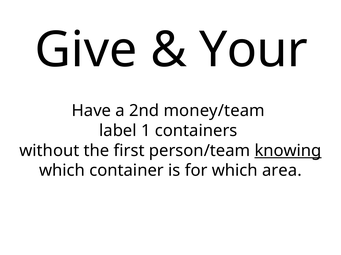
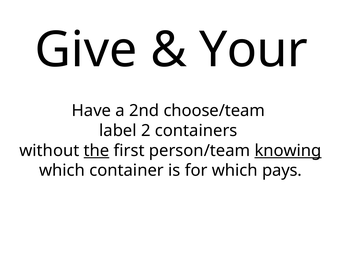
money/team: money/team -> choose/team
1: 1 -> 2
the underline: none -> present
area: area -> pays
